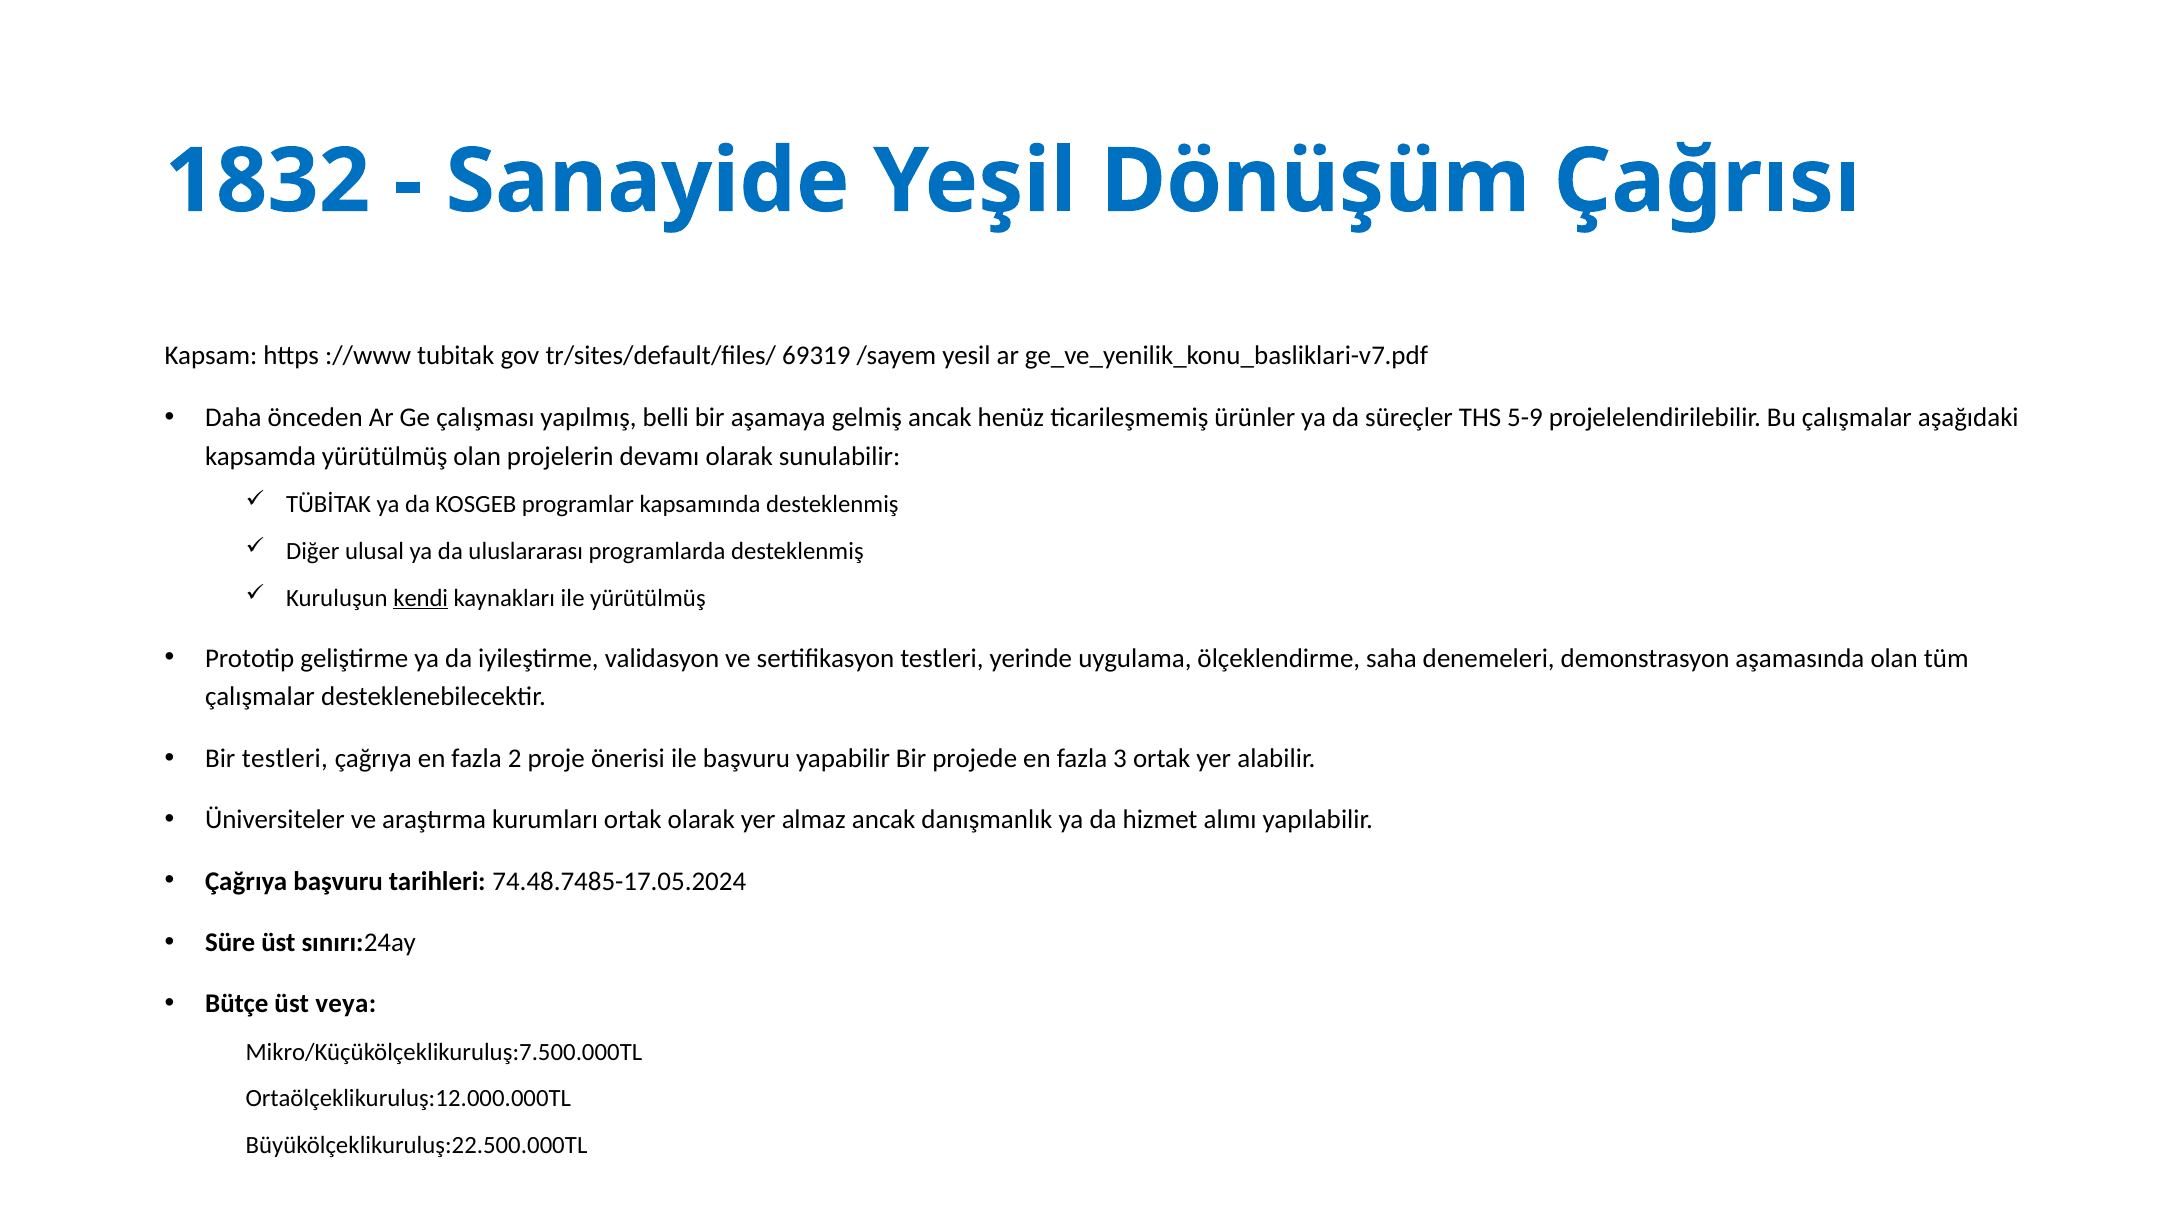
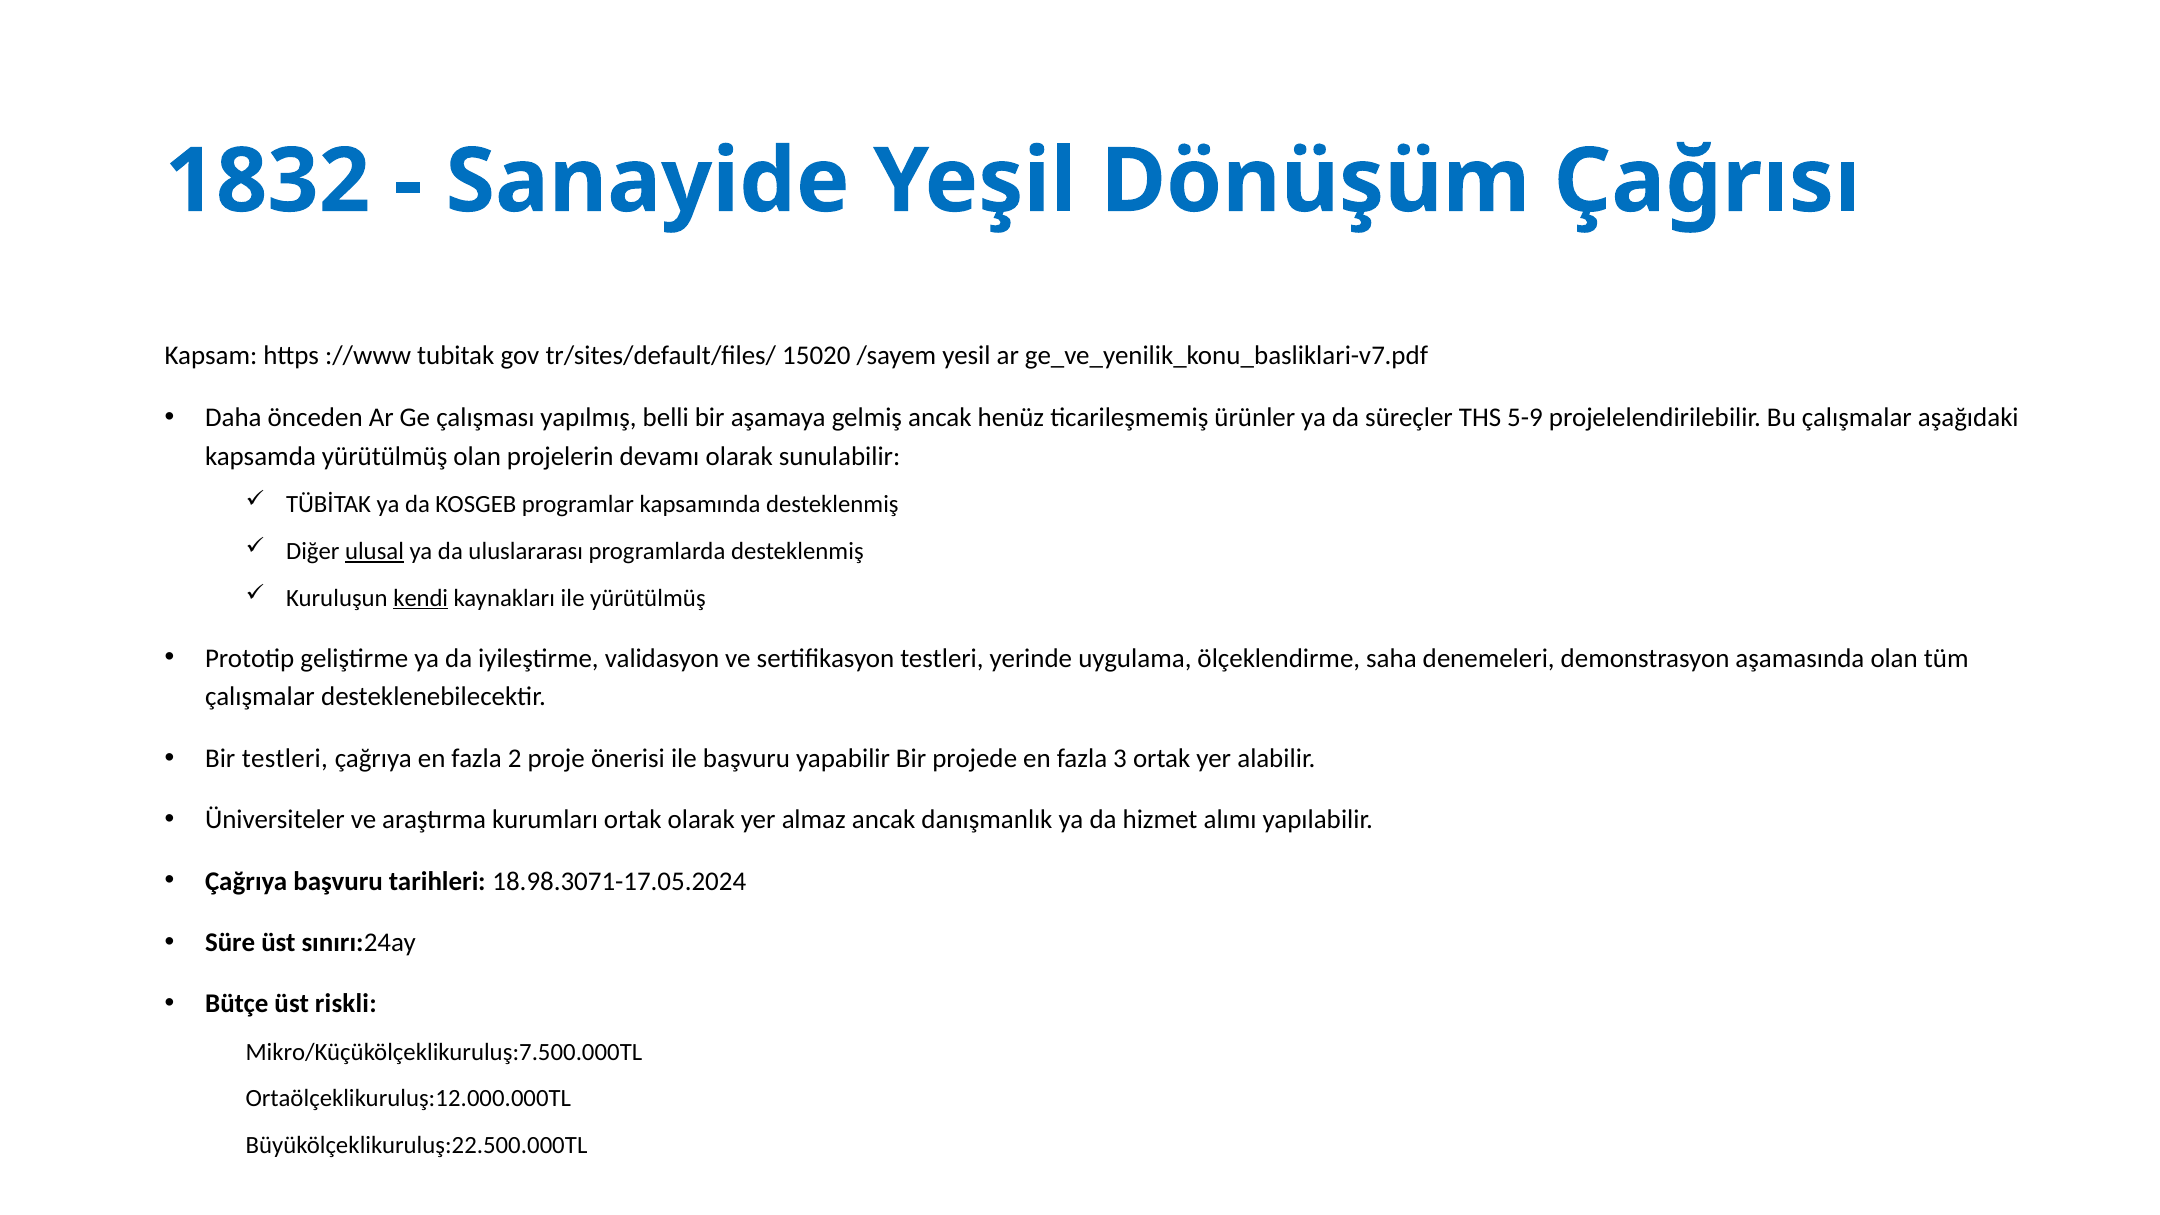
69319: 69319 -> 15020
ulusal underline: none -> present
74.48.7485-17.05.2024: 74.48.7485-17.05.2024 -> 18.98.3071-17.05.2024
veya: veya -> riskli
